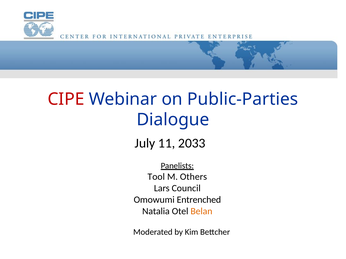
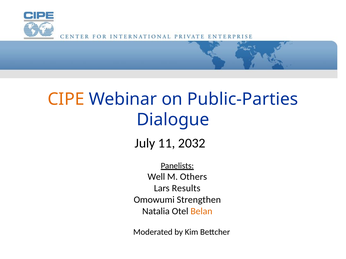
CIPE colour: red -> orange
2033: 2033 -> 2032
Tool: Tool -> Well
Council: Council -> Results
Entrenched: Entrenched -> Strengthen
